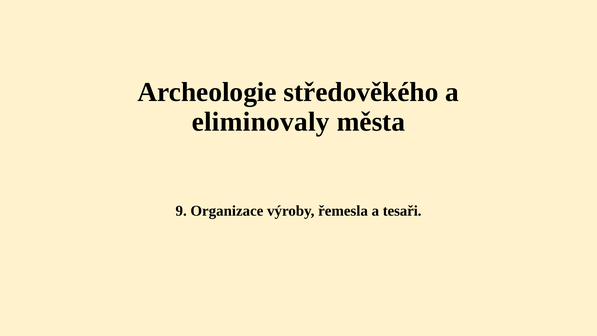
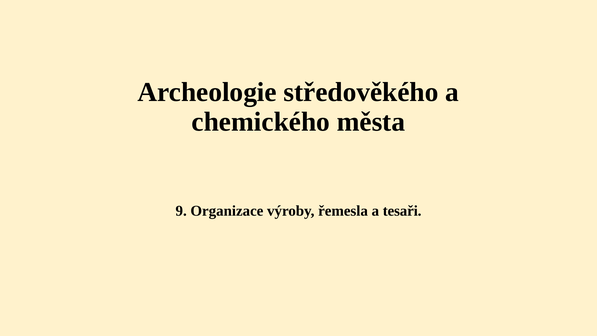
eliminovaly: eliminovaly -> chemického
